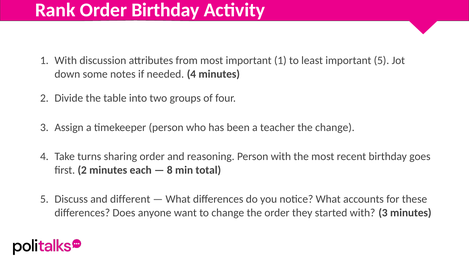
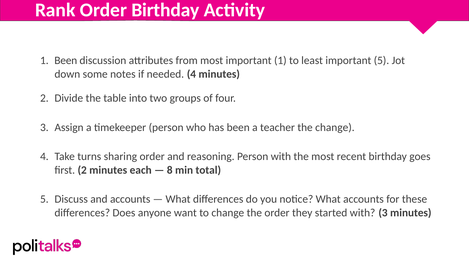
1 With: With -> Been
and different: different -> accounts
